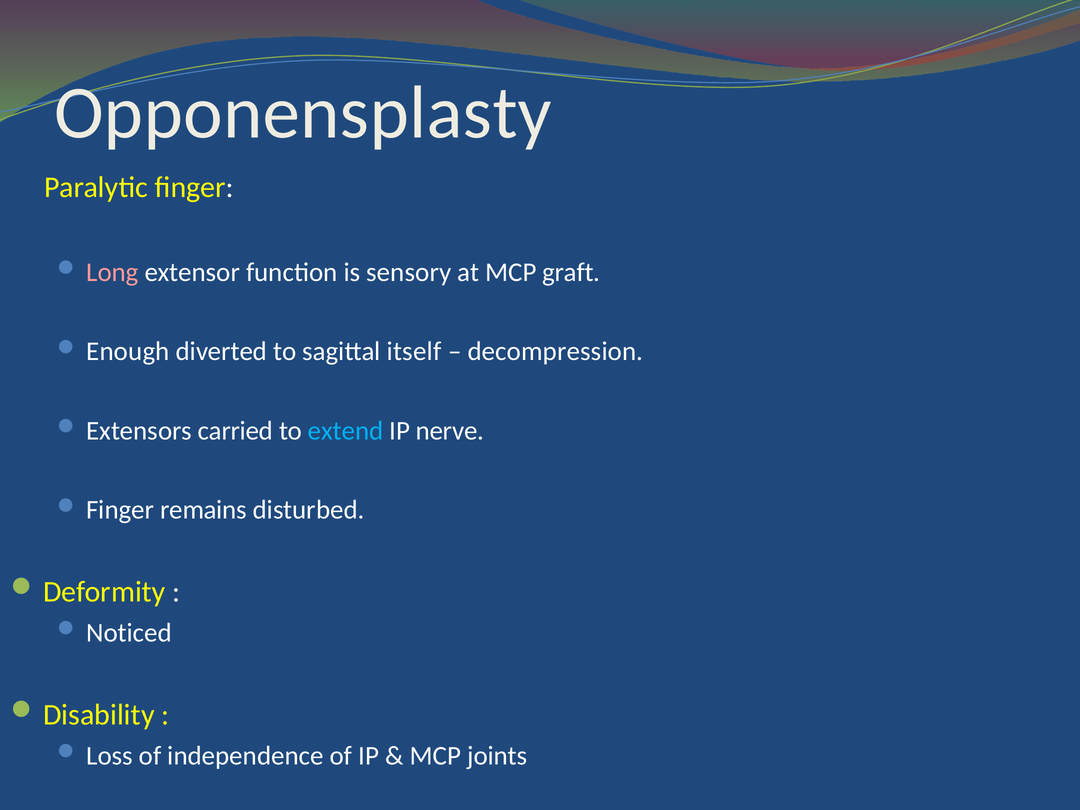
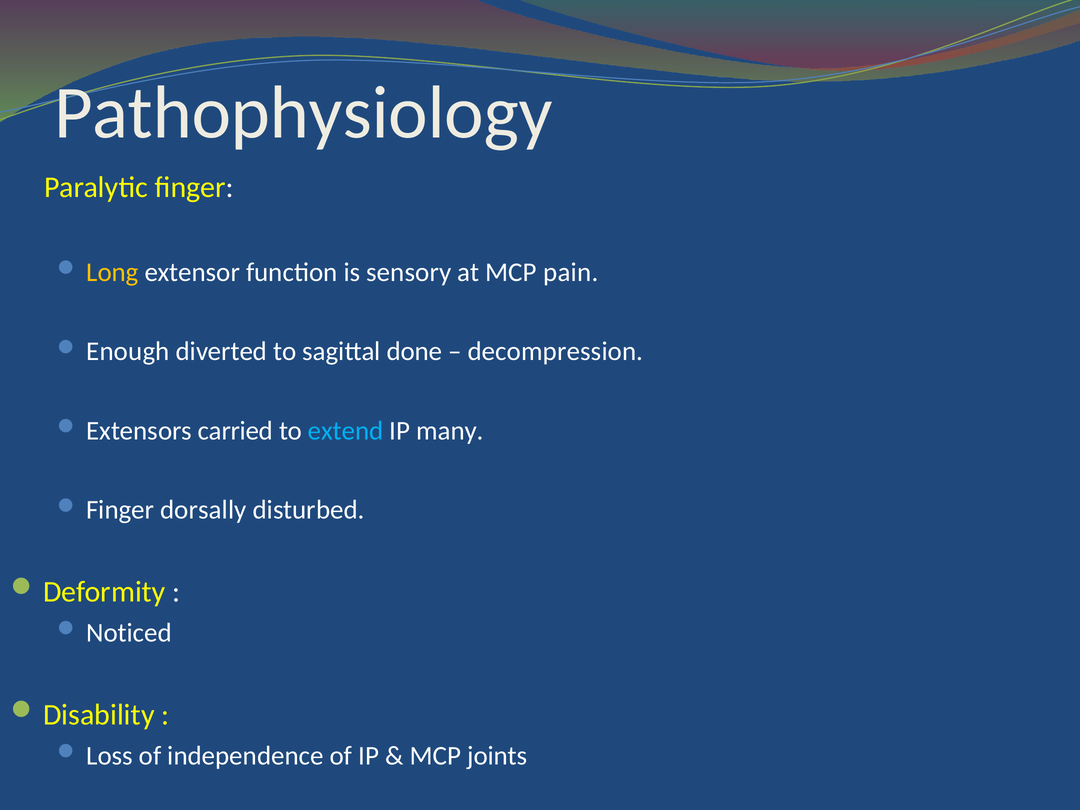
Opponensplasty: Opponensplasty -> Pathophysiology
Long colour: pink -> yellow
graft: graft -> pain
itself: itself -> done
nerve: nerve -> many
remains: remains -> dorsally
